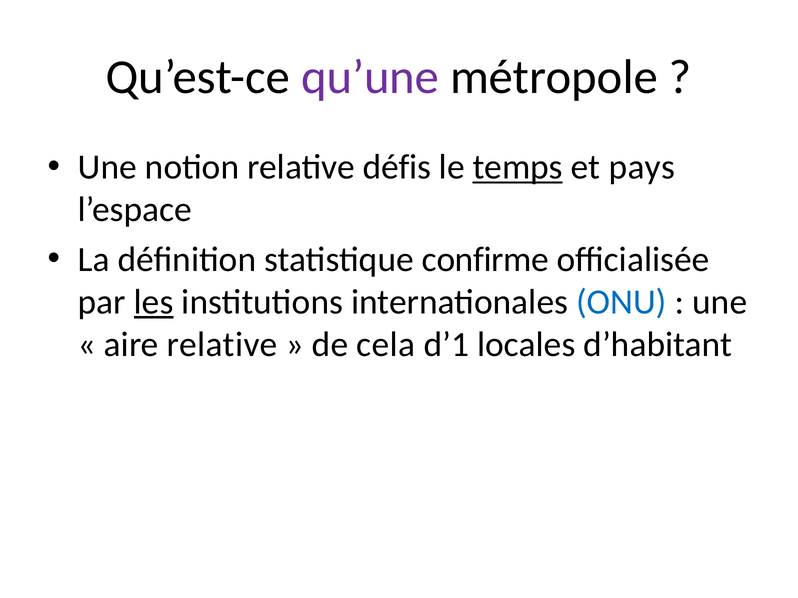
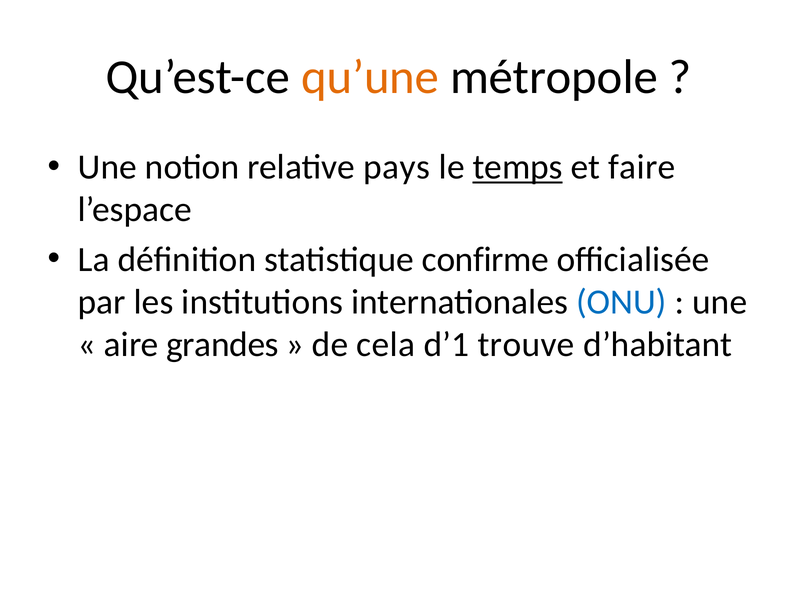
qu’une colour: purple -> orange
défis: défis -> pays
pays: pays -> faire
les underline: present -> none
aire relative: relative -> grandes
locales: locales -> trouve
